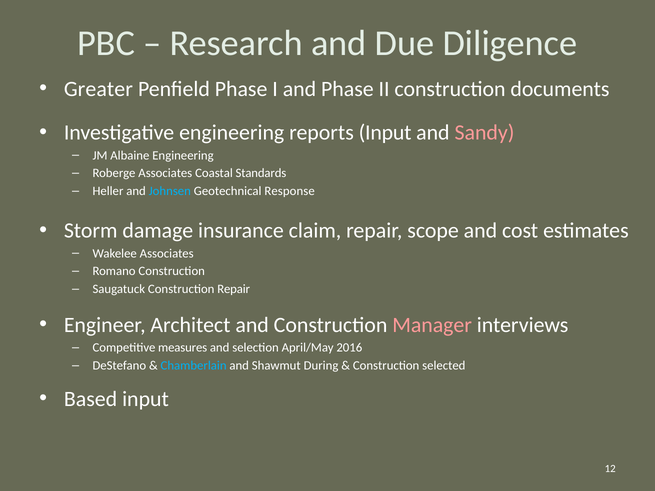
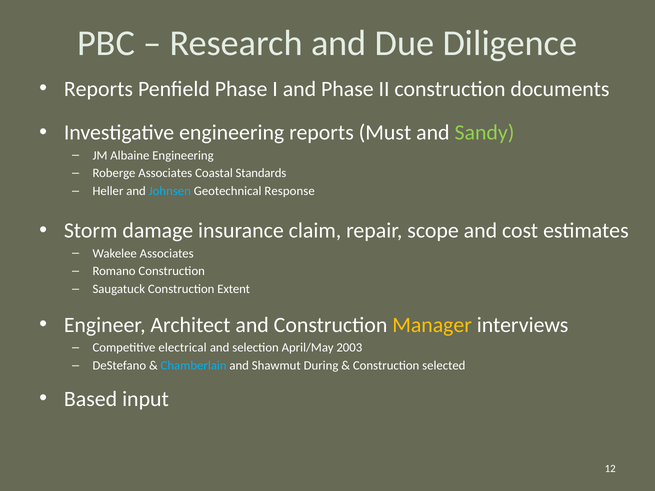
Greater at (98, 89): Greater -> Reports
reports Input: Input -> Must
Sandy colour: pink -> light green
Construction Repair: Repair -> Extent
Manager colour: pink -> yellow
measures: measures -> electrical
2016: 2016 -> 2003
